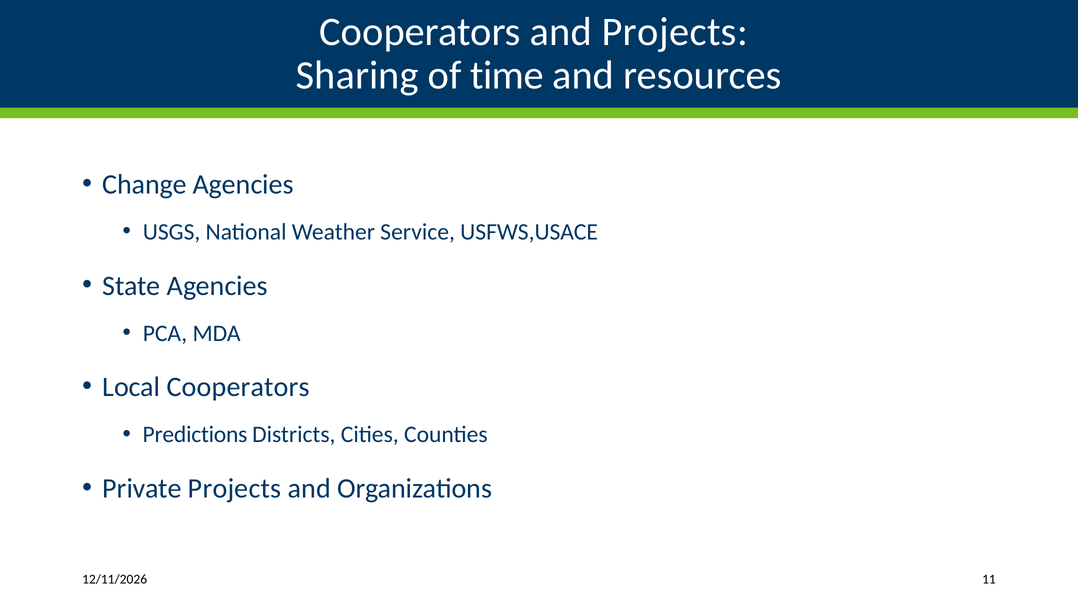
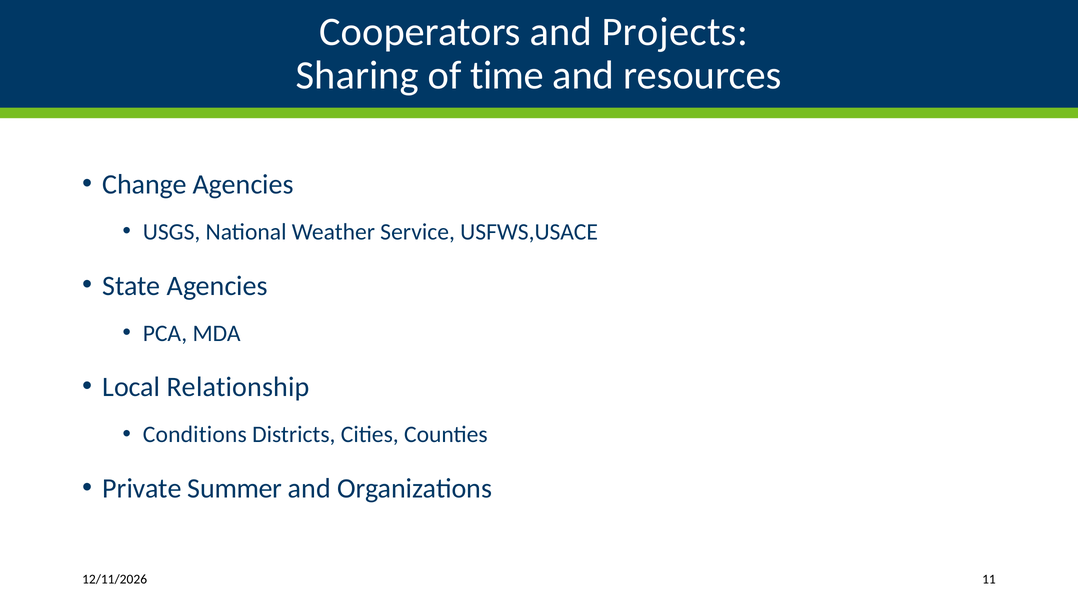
Local Cooperators: Cooperators -> Relationship
Predictions: Predictions -> Conditions
Private Projects: Projects -> Summer
